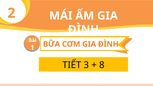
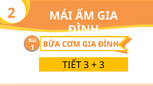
8 at (102, 65): 8 -> 3
